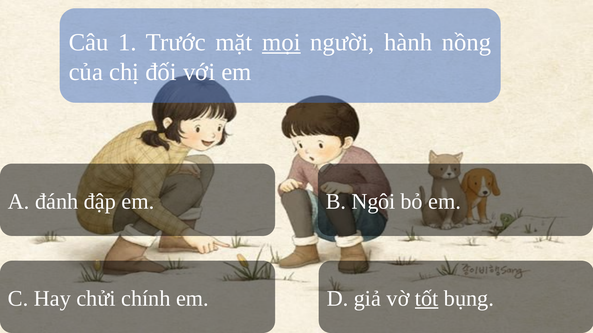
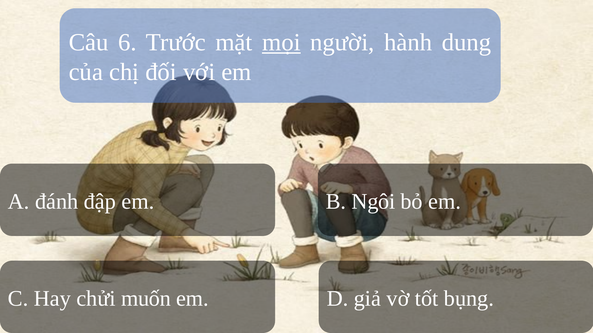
1: 1 -> 6
nồng: nồng -> dung
chính: chính -> muốn
tốt underline: present -> none
